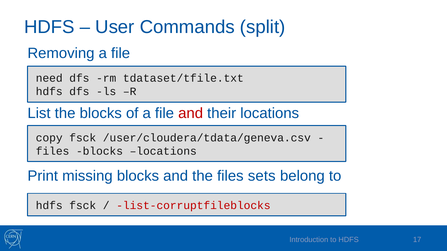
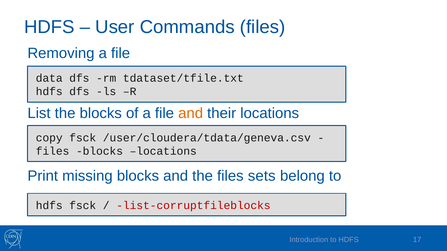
Commands split: split -> files
need: need -> data
and at (191, 113) colour: red -> orange
